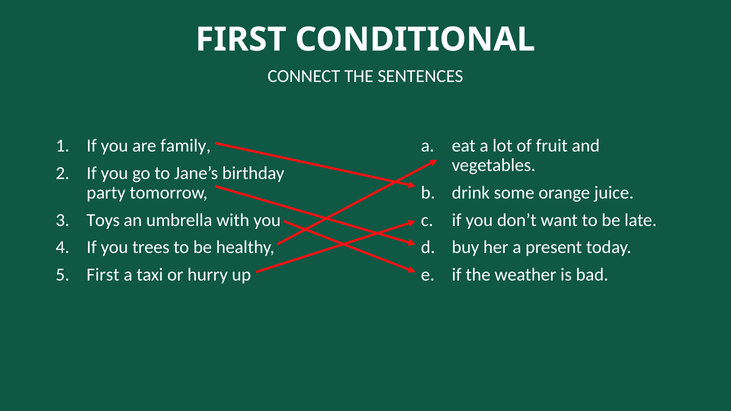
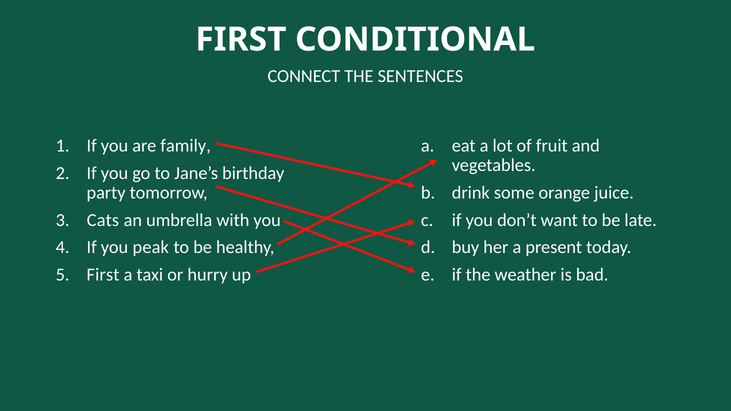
Toys: Toys -> Cats
trees: trees -> peak
